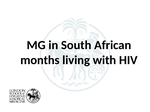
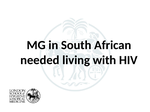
months: months -> needed
